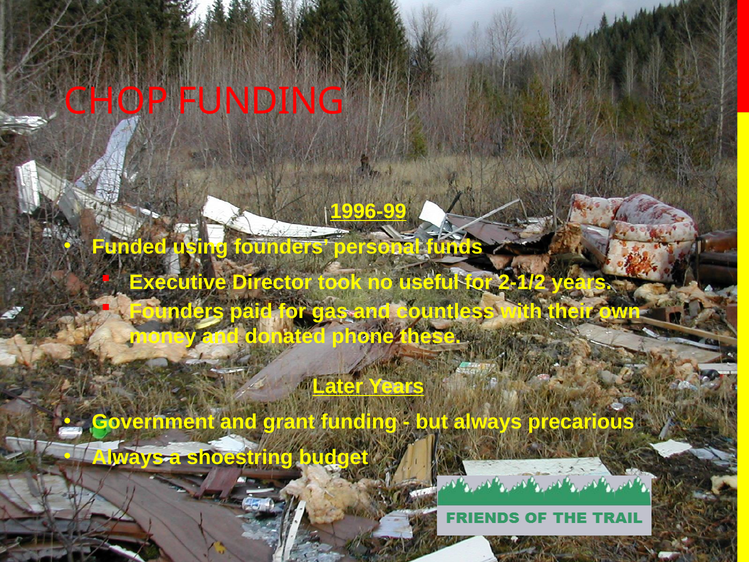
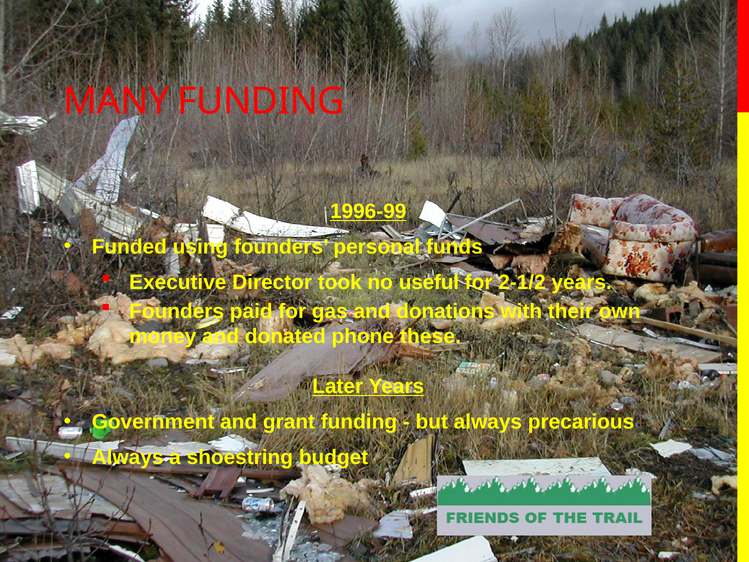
CHOP: CHOP -> MANY
countless: countless -> donations
